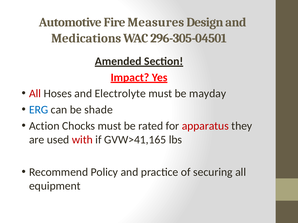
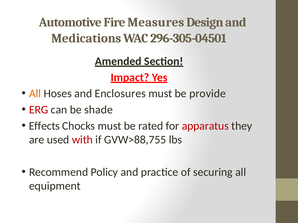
All at (35, 94) colour: red -> orange
Electrolyte: Electrolyte -> Enclosures
mayday: mayday -> provide
ERG colour: blue -> red
Action: Action -> Effects
GVW>41,165: GVW>41,165 -> GVW>88,755
